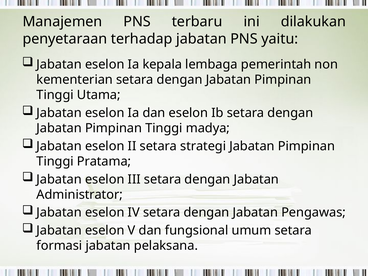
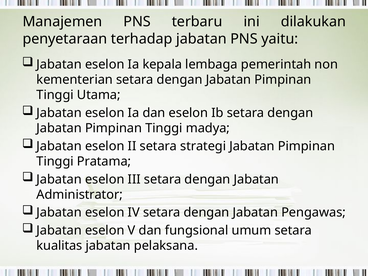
formasi: formasi -> kualitas
